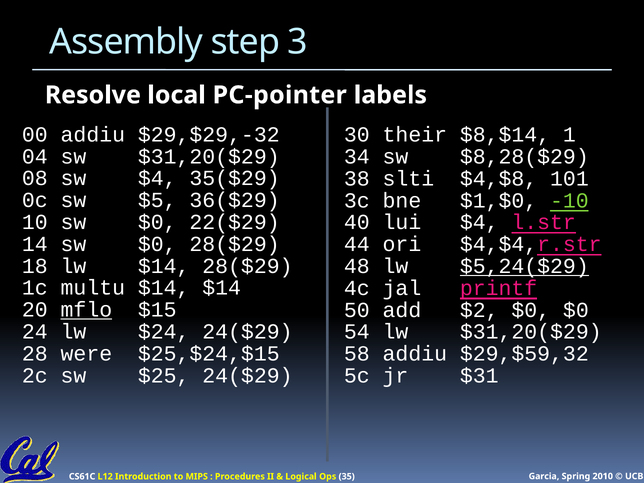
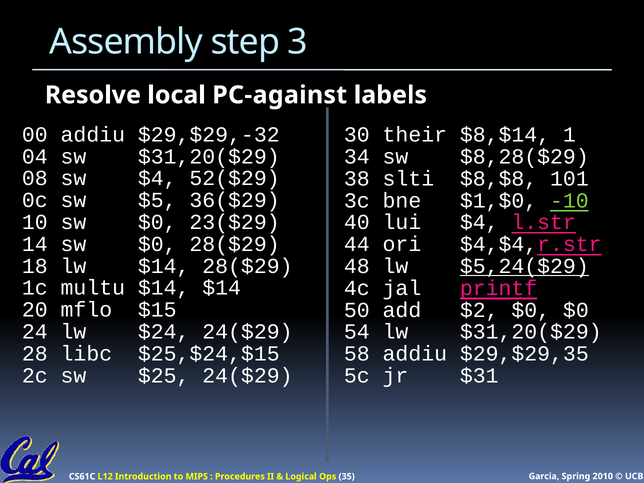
PC-pointer: PC-pointer -> PC-against
35($29: 35($29 -> 52($29
$4,$8: $4,$8 -> $8,$8
22($29: 22($29 -> 23($29
mflo underline: present -> none
were: were -> libc
$29,$59,32: $29,$59,32 -> $29,$29,35
